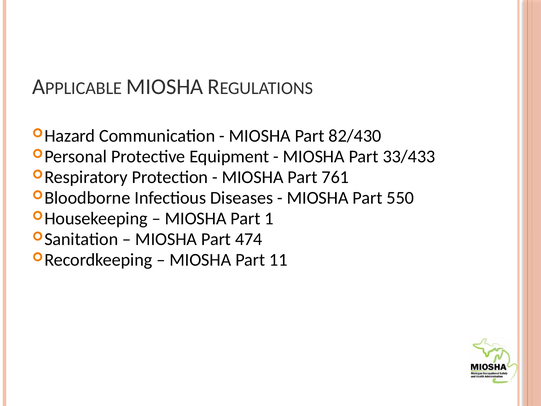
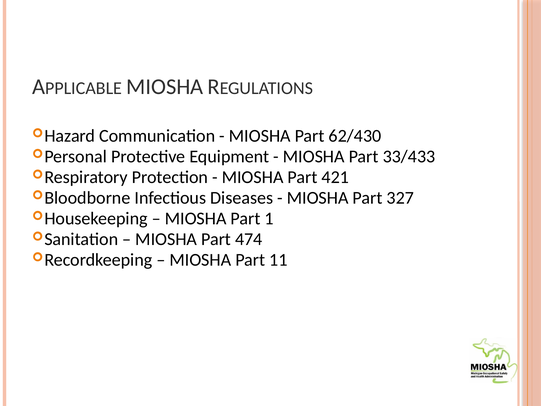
82/430: 82/430 -> 62/430
761: 761 -> 421
550: 550 -> 327
